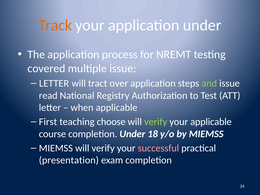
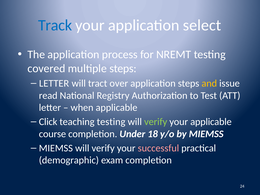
Track colour: orange -> blue
application under: under -> select
multiple issue: issue -> steps
and colour: light green -> yellow
First: First -> Click
teaching choose: choose -> testing
presentation: presentation -> demographic
